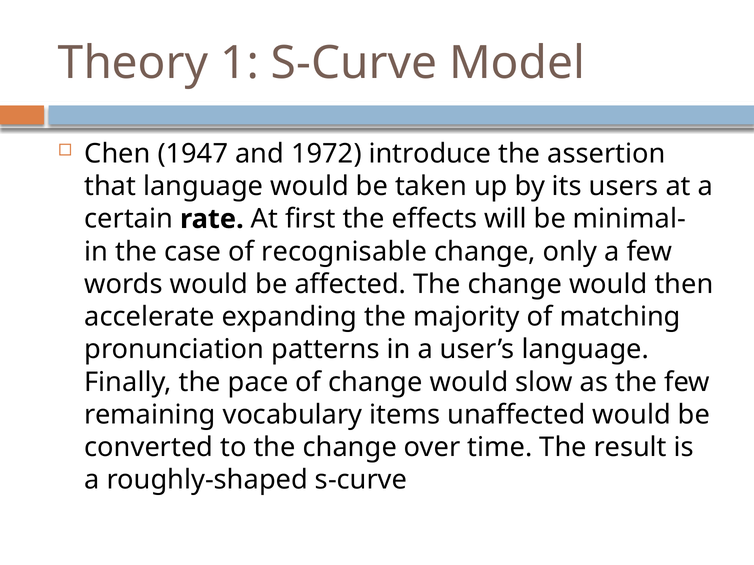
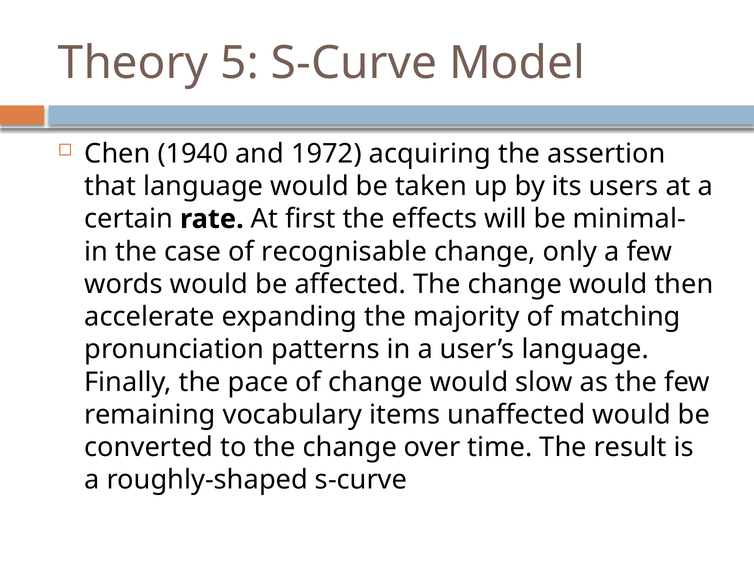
1: 1 -> 5
1947: 1947 -> 1940
introduce: introduce -> acquiring
